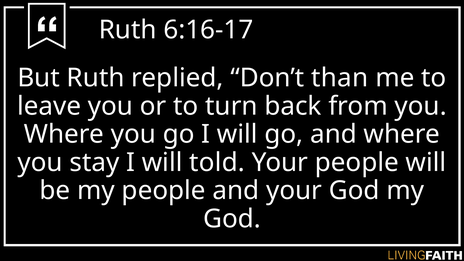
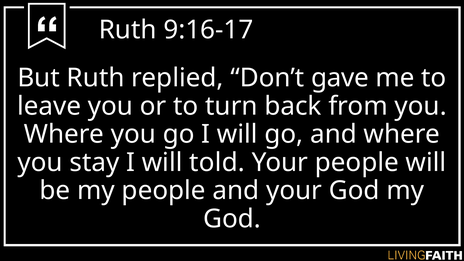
6:16-17: 6:16-17 -> 9:16-17
than: than -> gave
